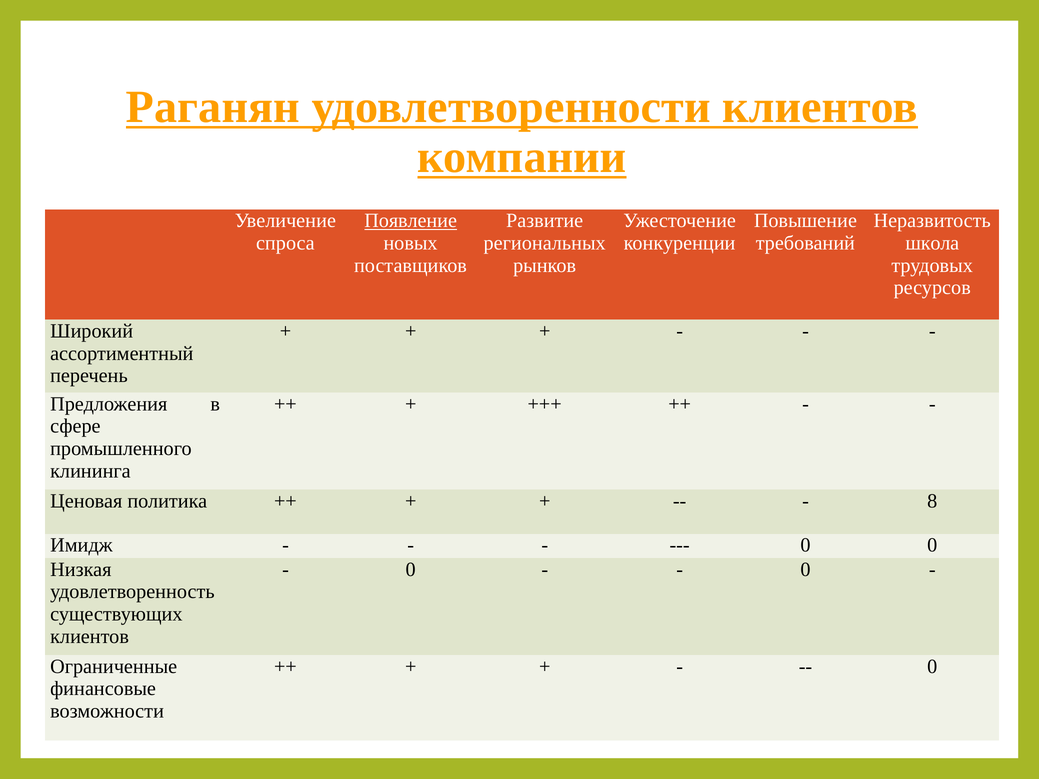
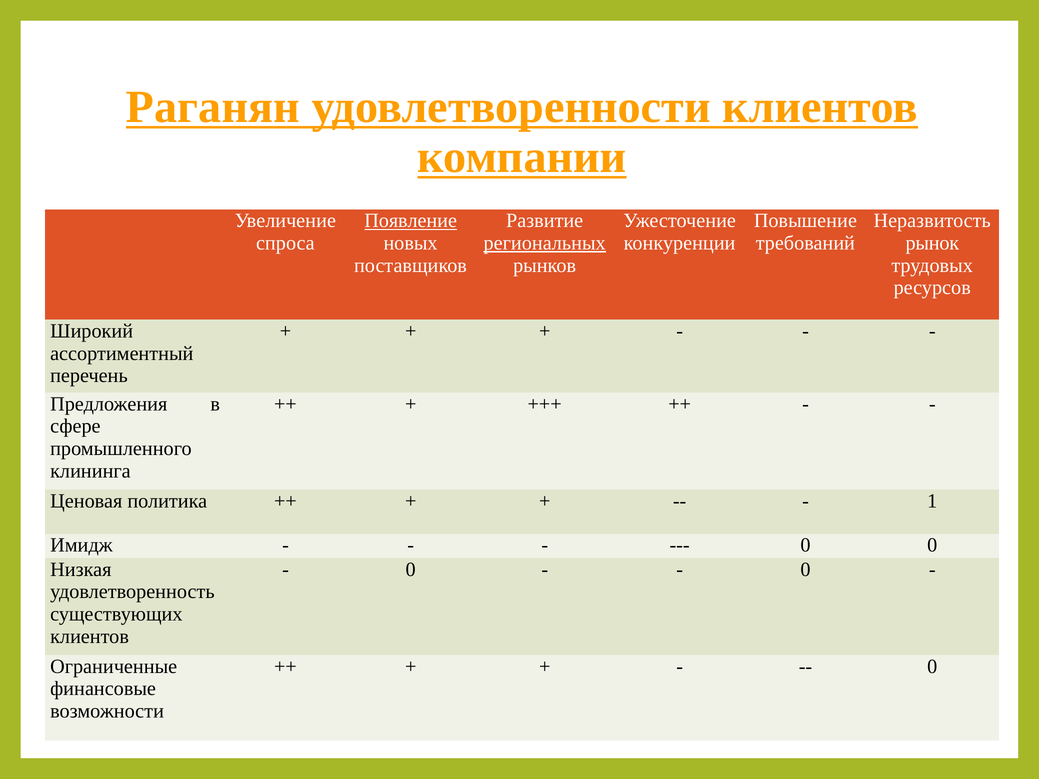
региональных underline: none -> present
школа: школа -> рынок
8: 8 -> 1
